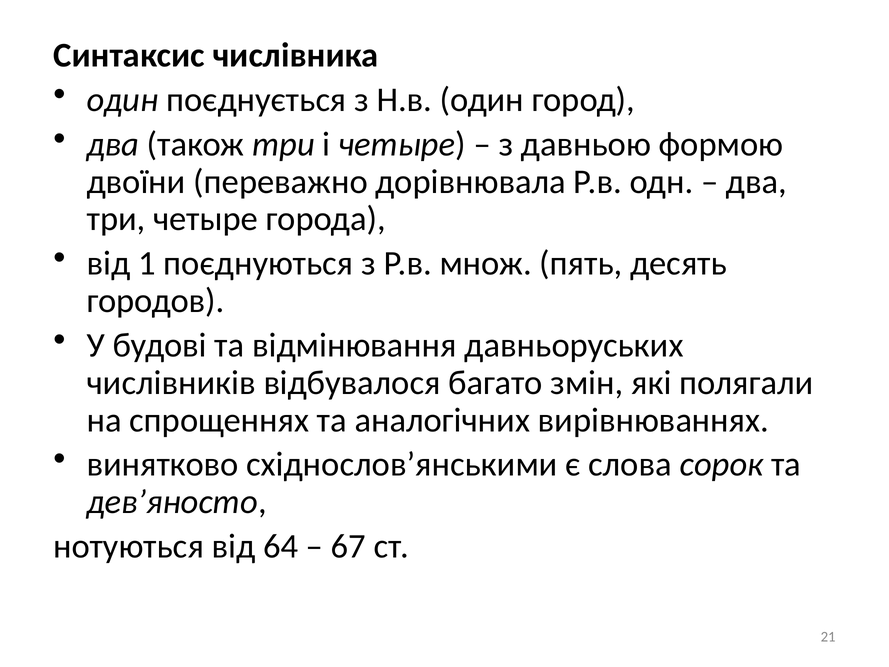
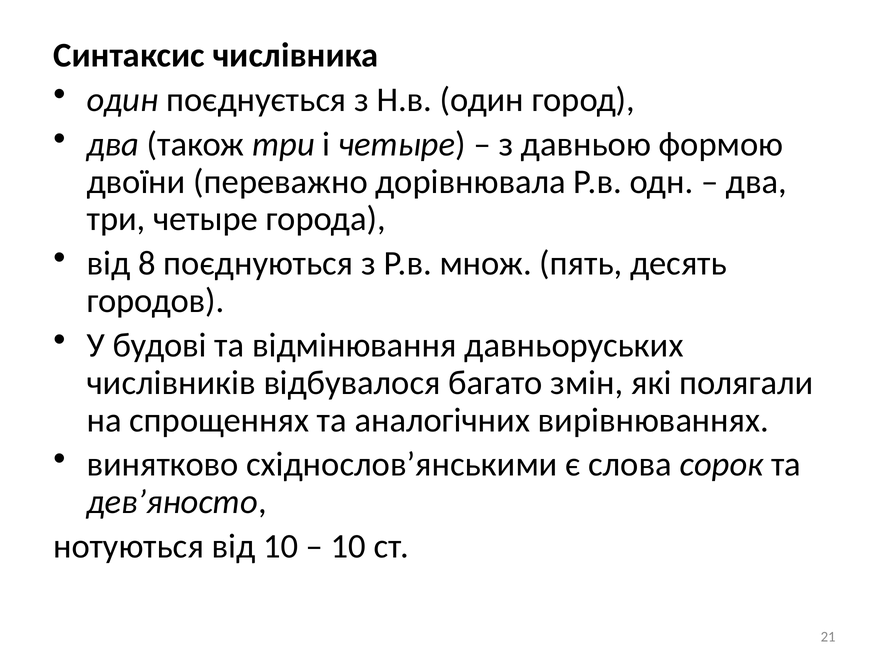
1: 1 -> 8
від 64: 64 -> 10
67 at (348, 546): 67 -> 10
